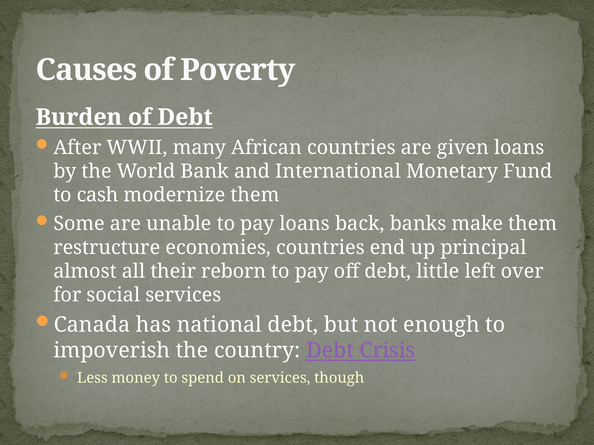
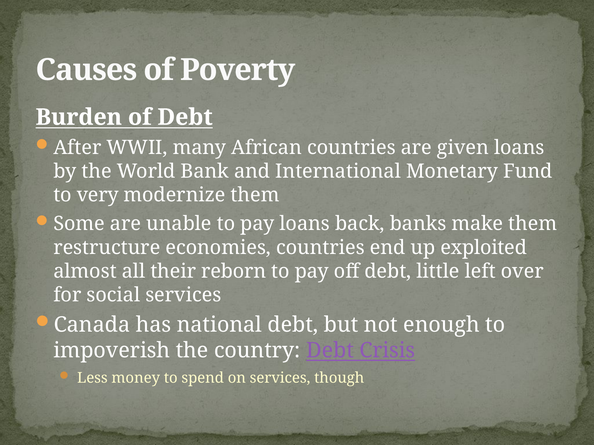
cash: cash -> very
principal: principal -> exploited
